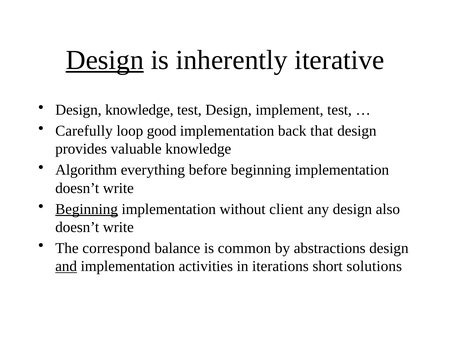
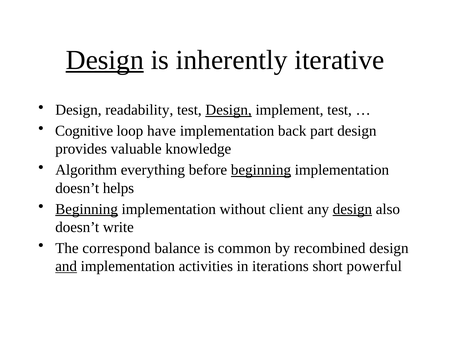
Design knowledge: knowledge -> readability
Design at (229, 110) underline: none -> present
Carefully: Carefully -> Cognitive
good: good -> have
that: that -> part
beginning at (261, 170) underline: none -> present
write at (118, 188): write -> helps
design at (352, 209) underline: none -> present
abstractions: abstractions -> recombined
solutions: solutions -> powerful
